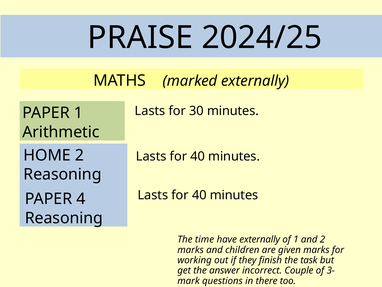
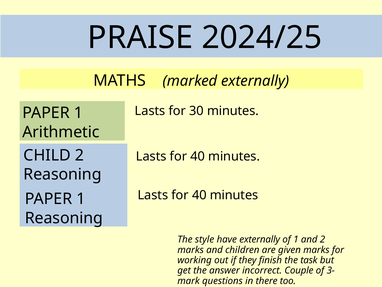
HOME: HOME -> CHILD
4 at (81, 199): 4 -> 1
time: time -> style
